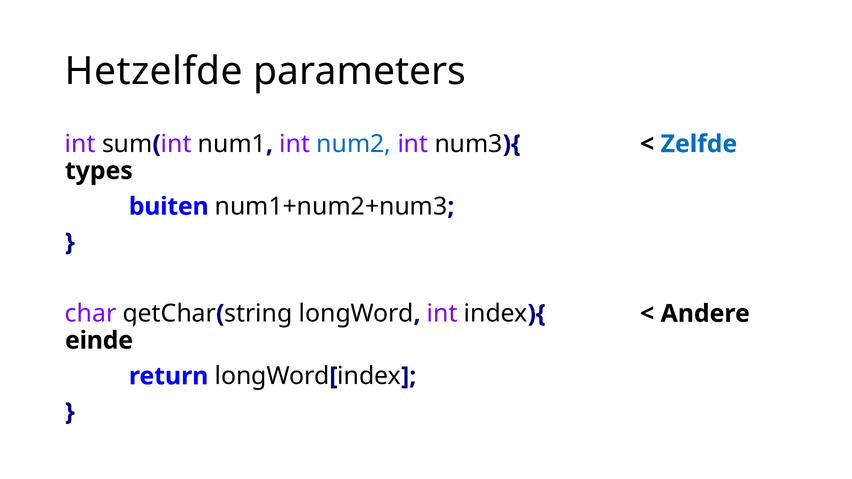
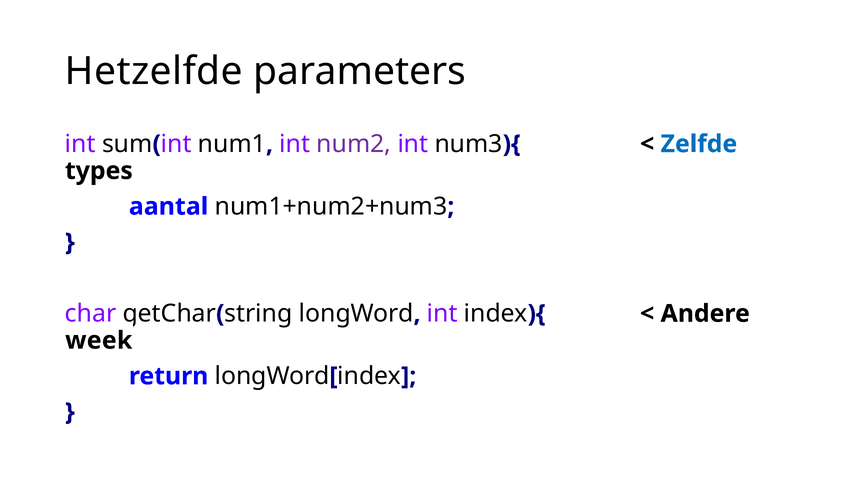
num2 colour: blue -> purple
buiten: buiten -> aantal
einde: einde -> week
